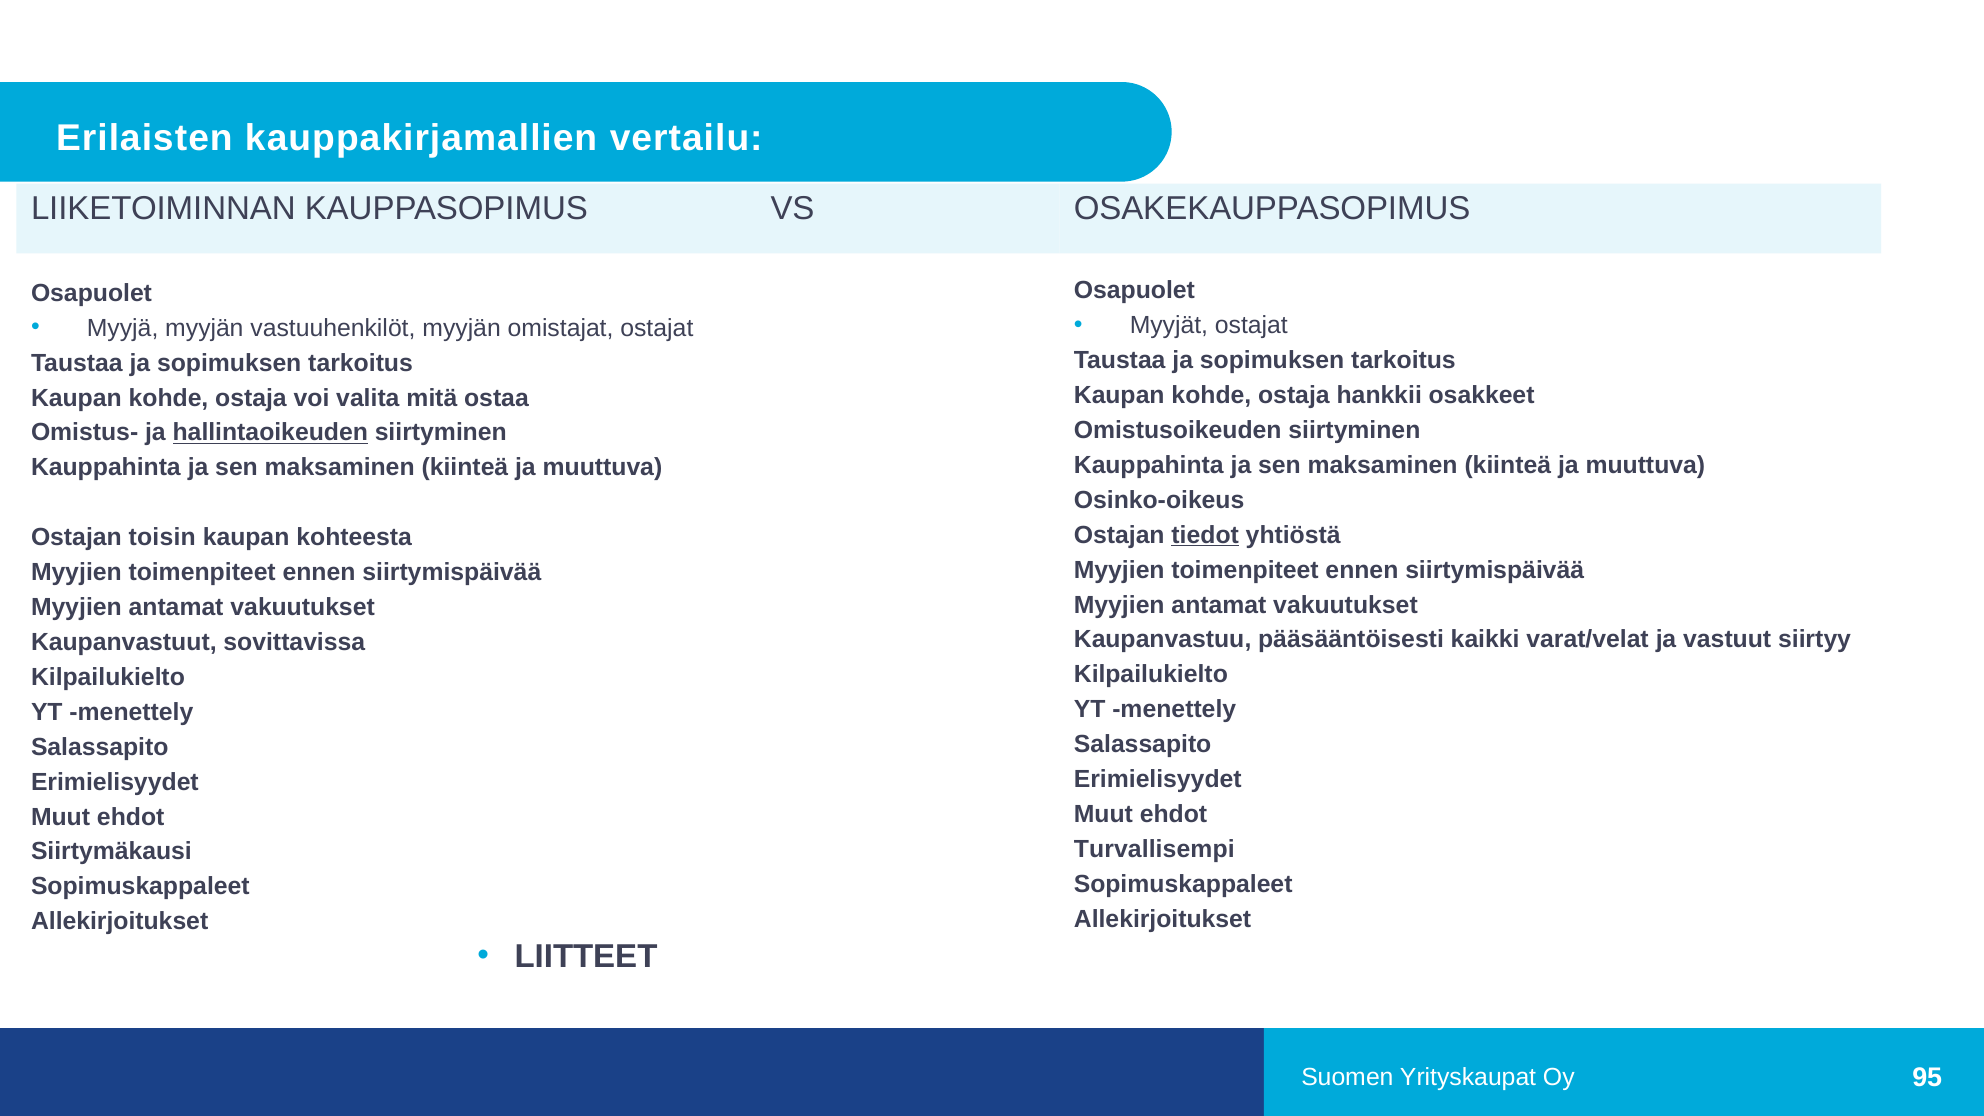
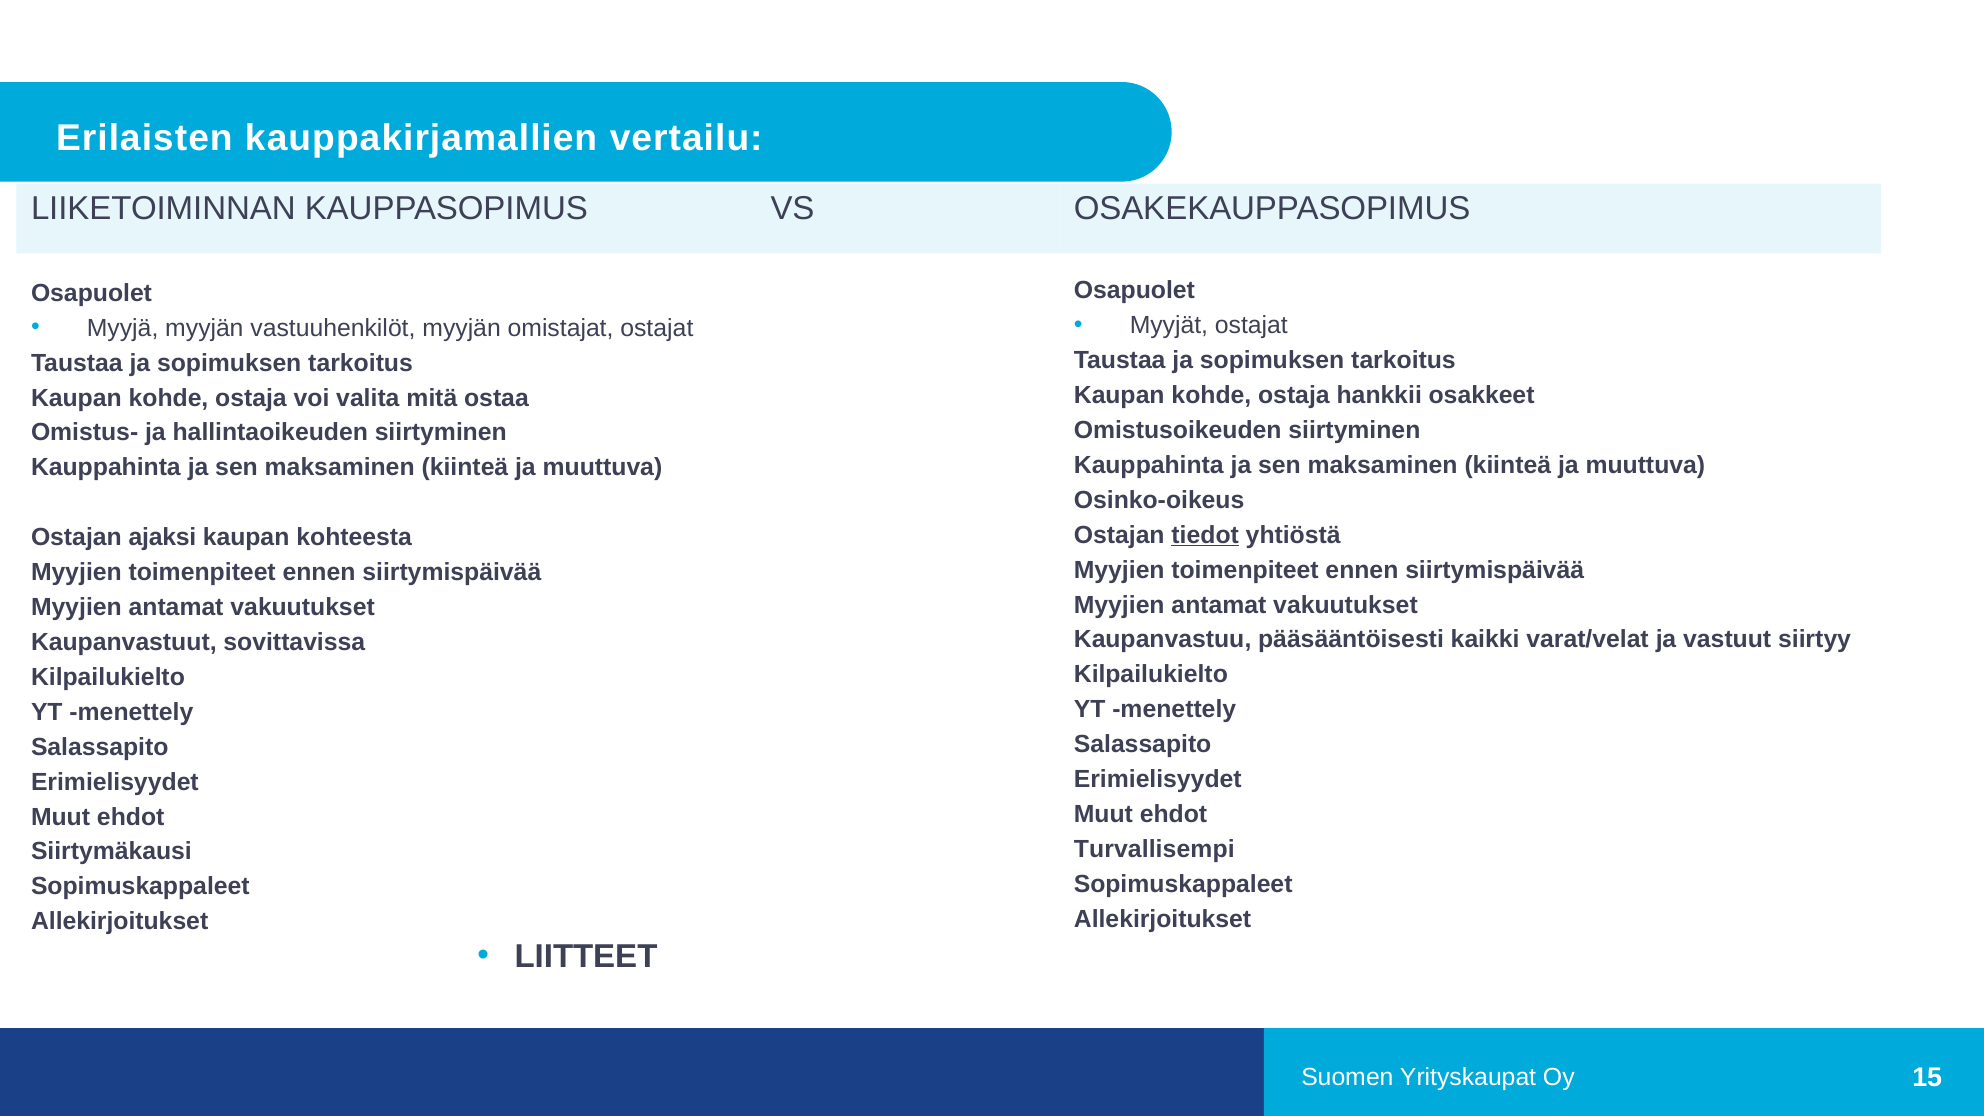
hallintaoikeuden underline: present -> none
toisin: toisin -> ajaksi
95: 95 -> 15
